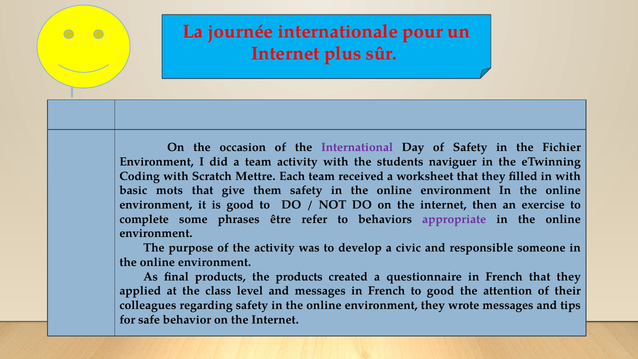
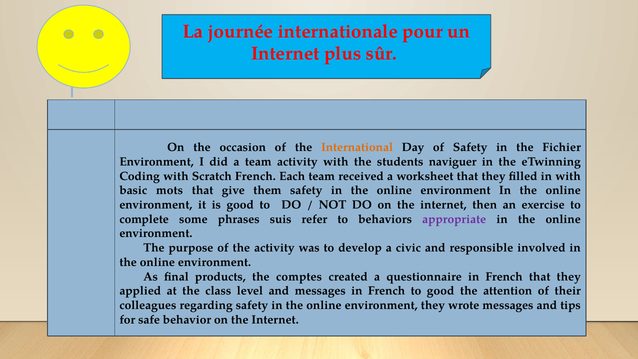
International colour: purple -> orange
Scratch Mettre: Mettre -> French
être: être -> suis
someone: someone -> involved
the products: products -> comptes
